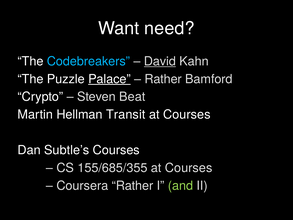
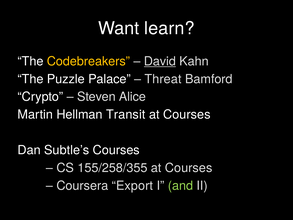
need: need -> learn
Codebreakers colour: light blue -> yellow
Palace underline: present -> none
Rather at (163, 79): Rather -> Threat
Beat: Beat -> Alice
155/685/355: 155/685/355 -> 155/258/355
Coursera Rather: Rather -> Export
